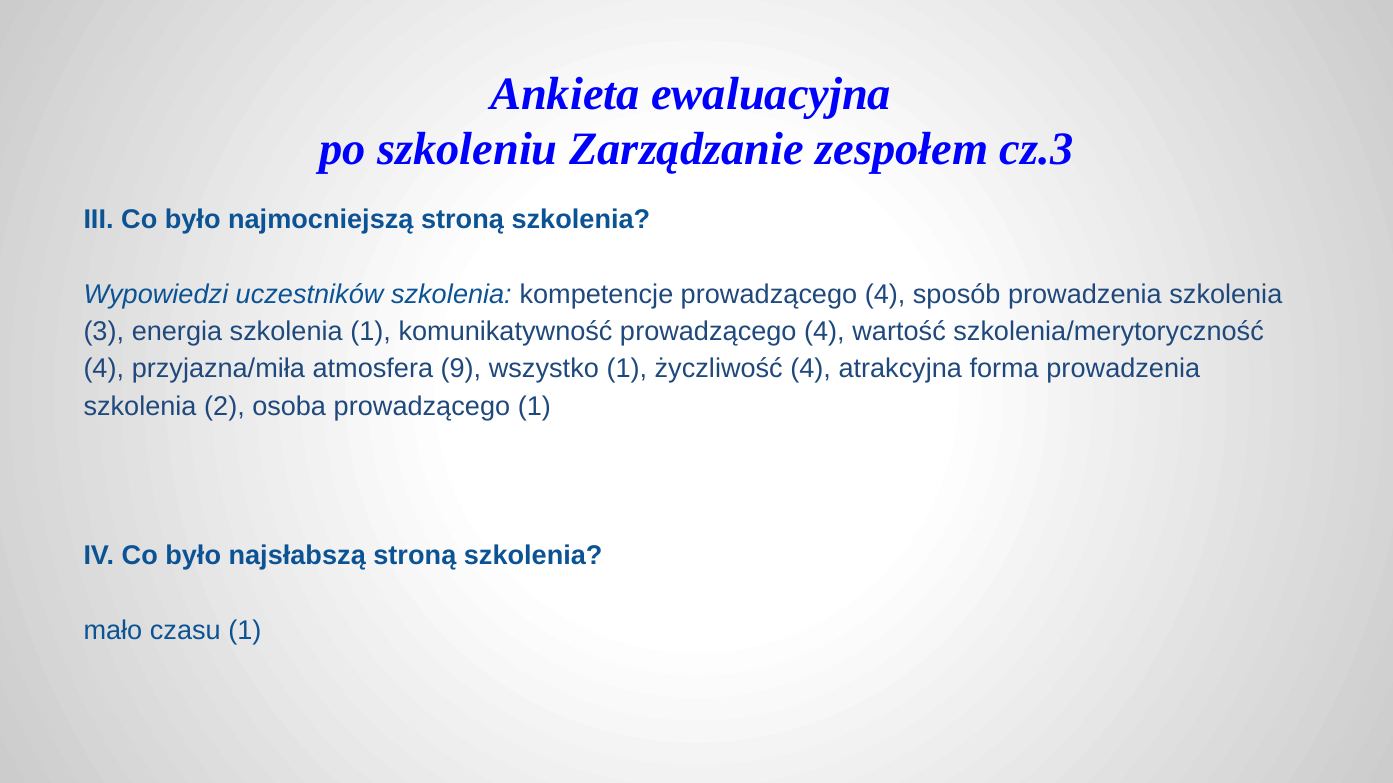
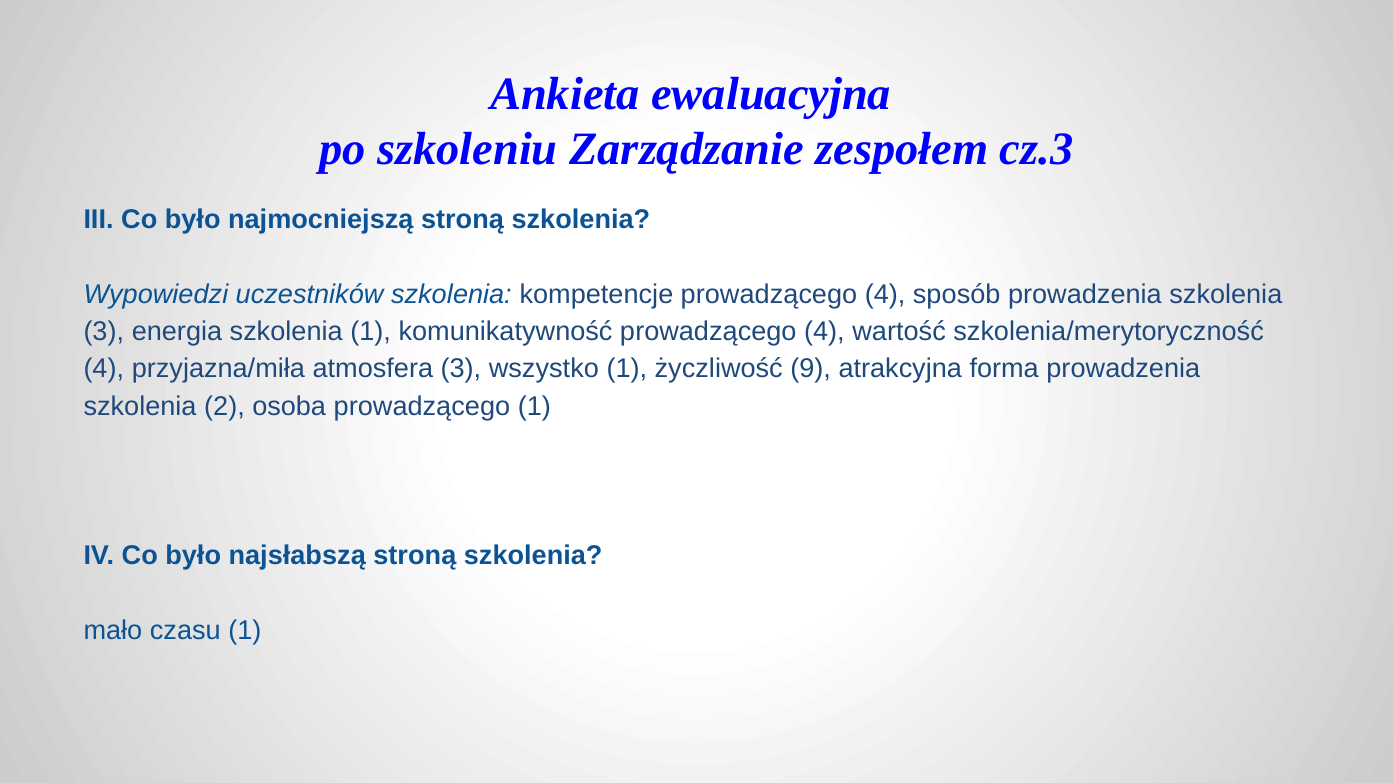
atmosfera 9: 9 -> 3
życzliwość 4: 4 -> 9
